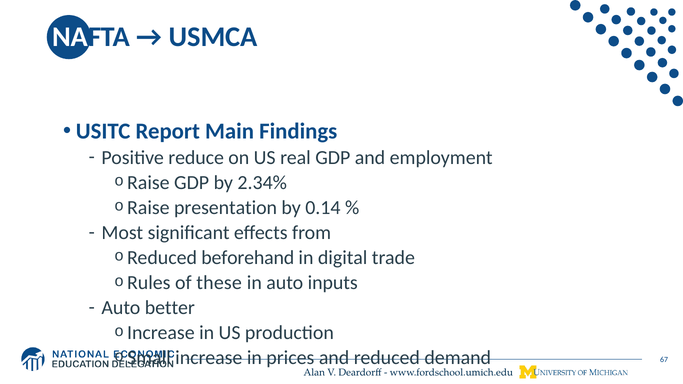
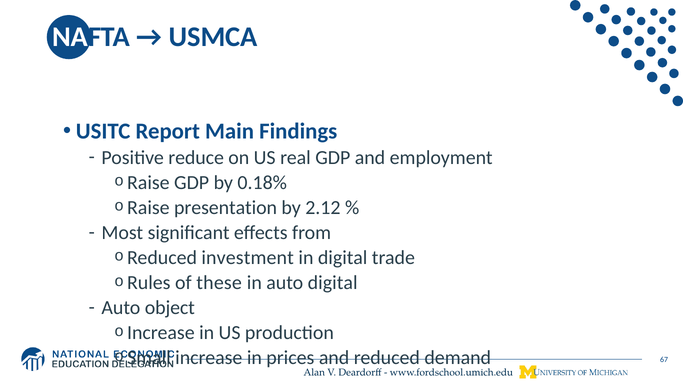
2.34%: 2.34% -> 0.18%
0.14: 0.14 -> 2.12
beforehand: beforehand -> investment
auto inputs: inputs -> digital
better: better -> object
